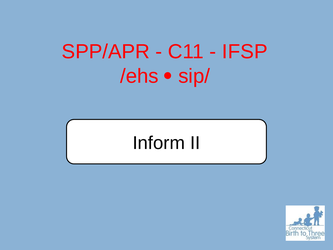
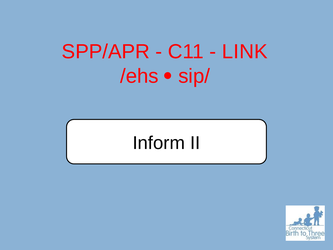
IFSP: IFSP -> LINK
